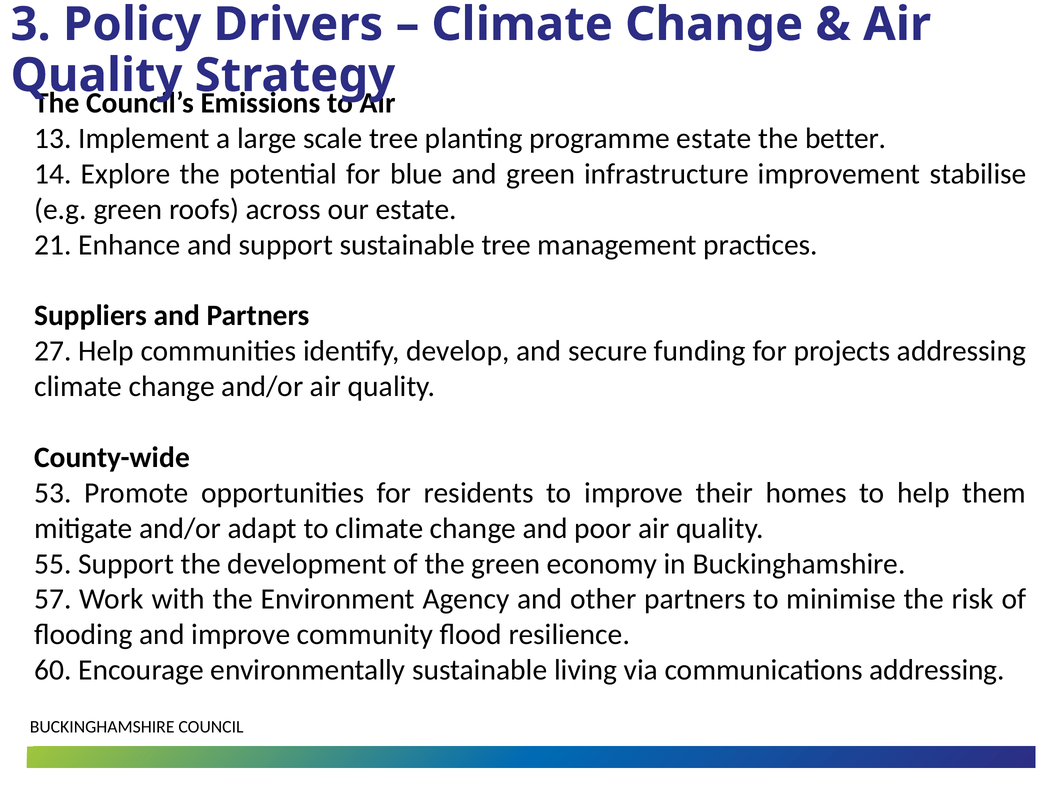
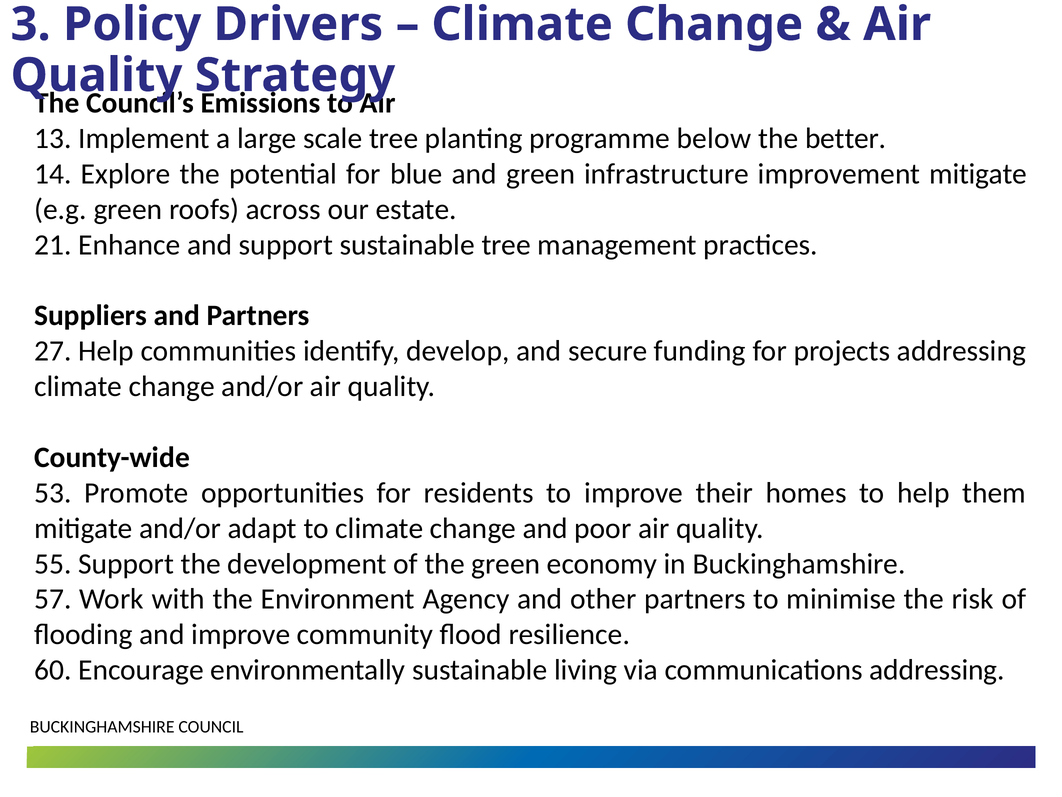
programme estate: estate -> below
improvement stabilise: stabilise -> mitigate
